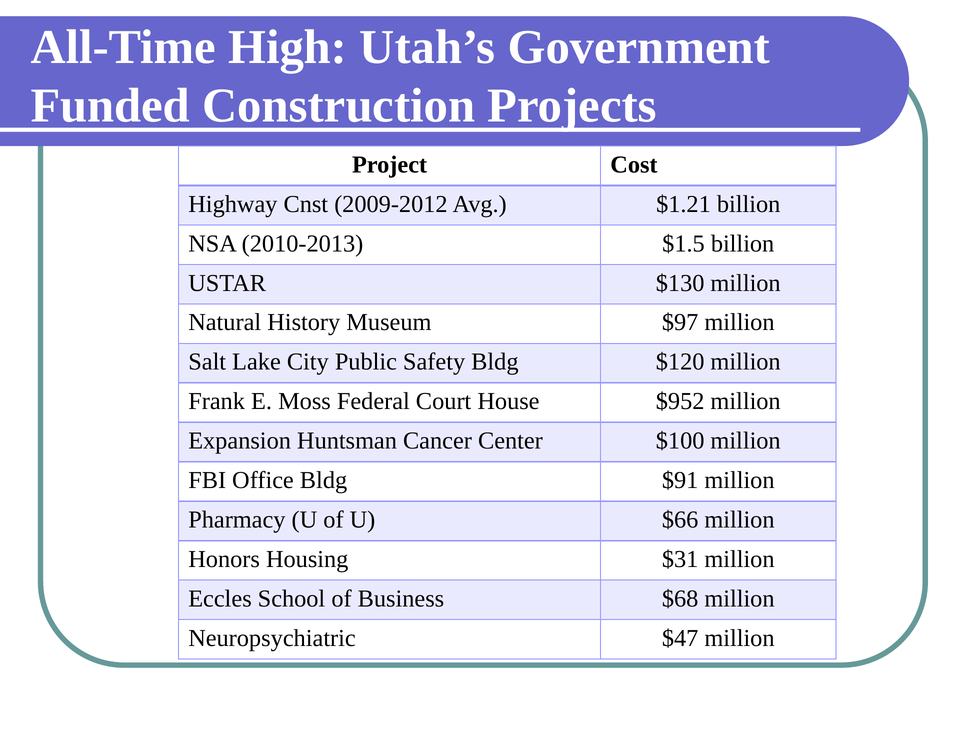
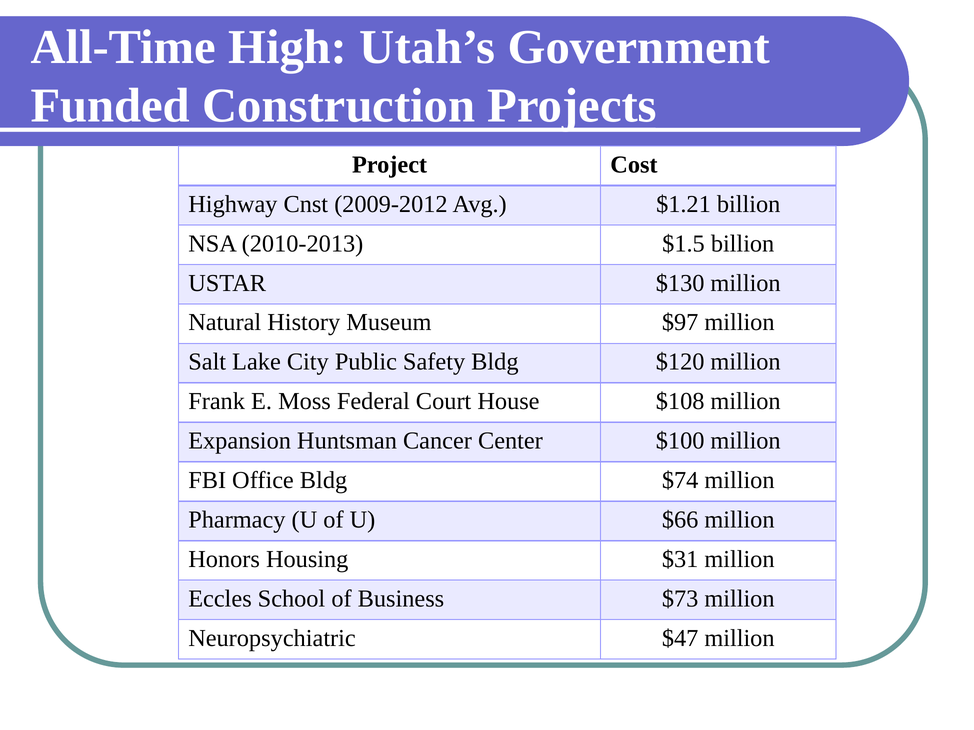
$952: $952 -> $108
$91: $91 -> $74
$68: $68 -> $73
